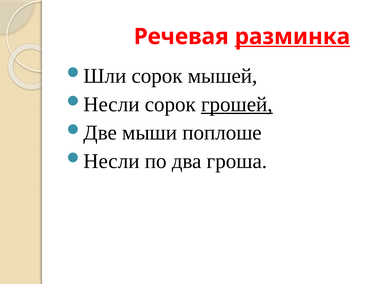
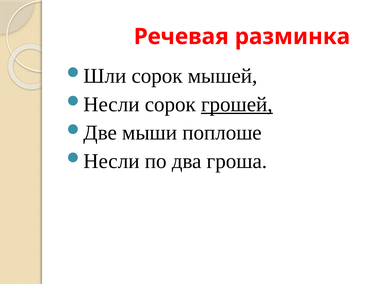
разминка underline: present -> none
